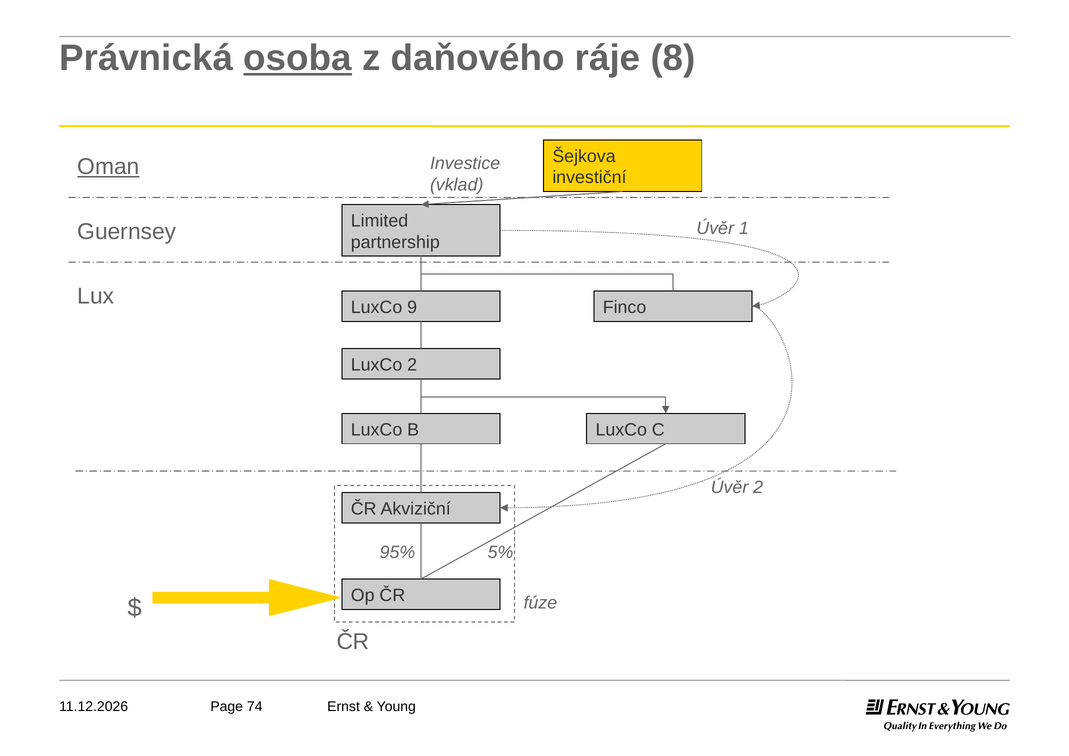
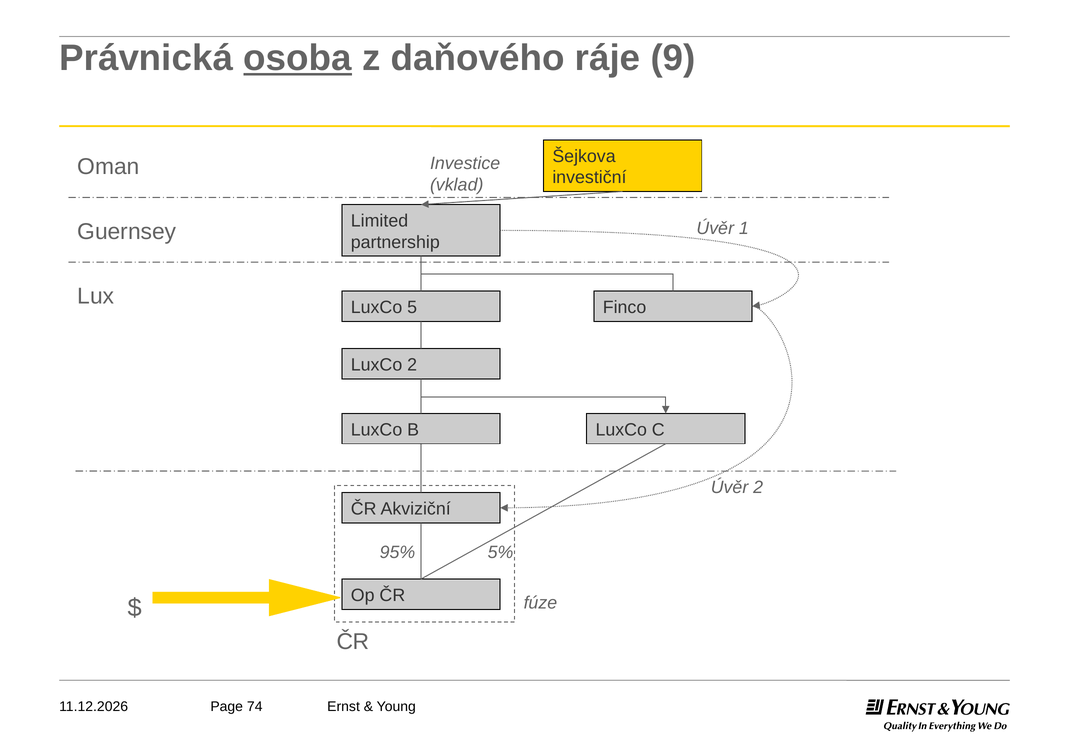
8: 8 -> 9
Oman underline: present -> none
9: 9 -> 5
